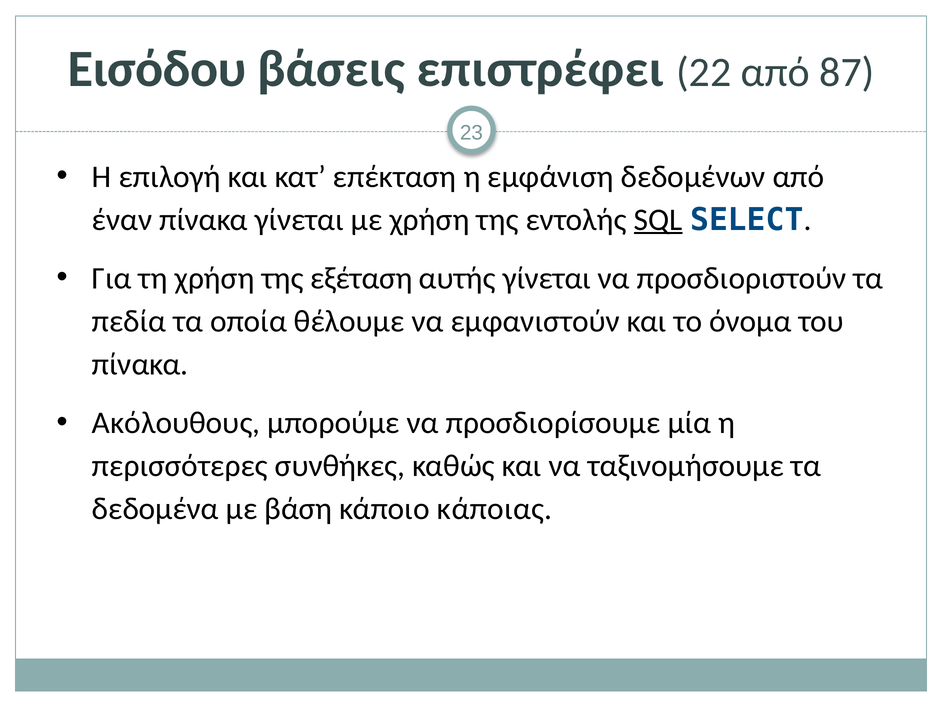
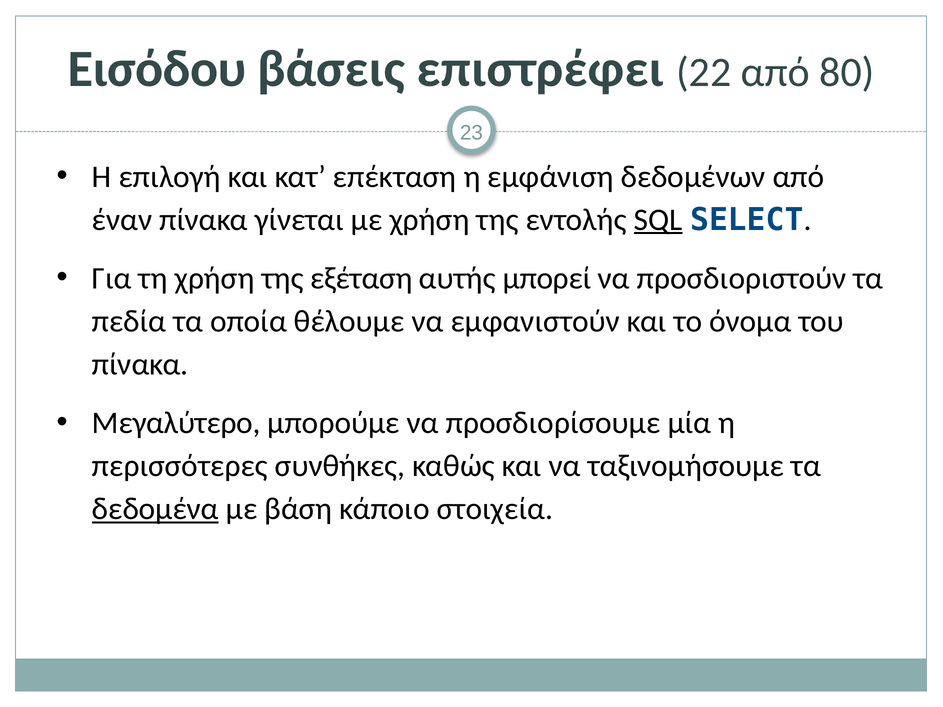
87: 87 -> 80
αυτής γίνεται: γίνεται -> μπορεί
Ακόλουθους: Ακόλουθους -> Μεγαλύτερο
δεδομένα underline: none -> present
κάποιας: κάποιας -> στοιχεία
